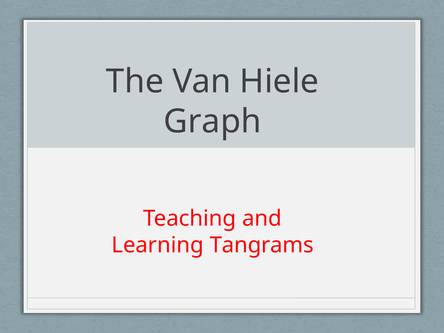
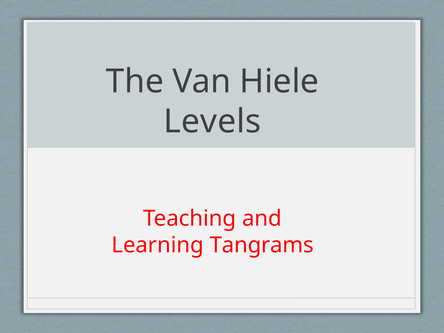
Graph: Graph -> Levels
